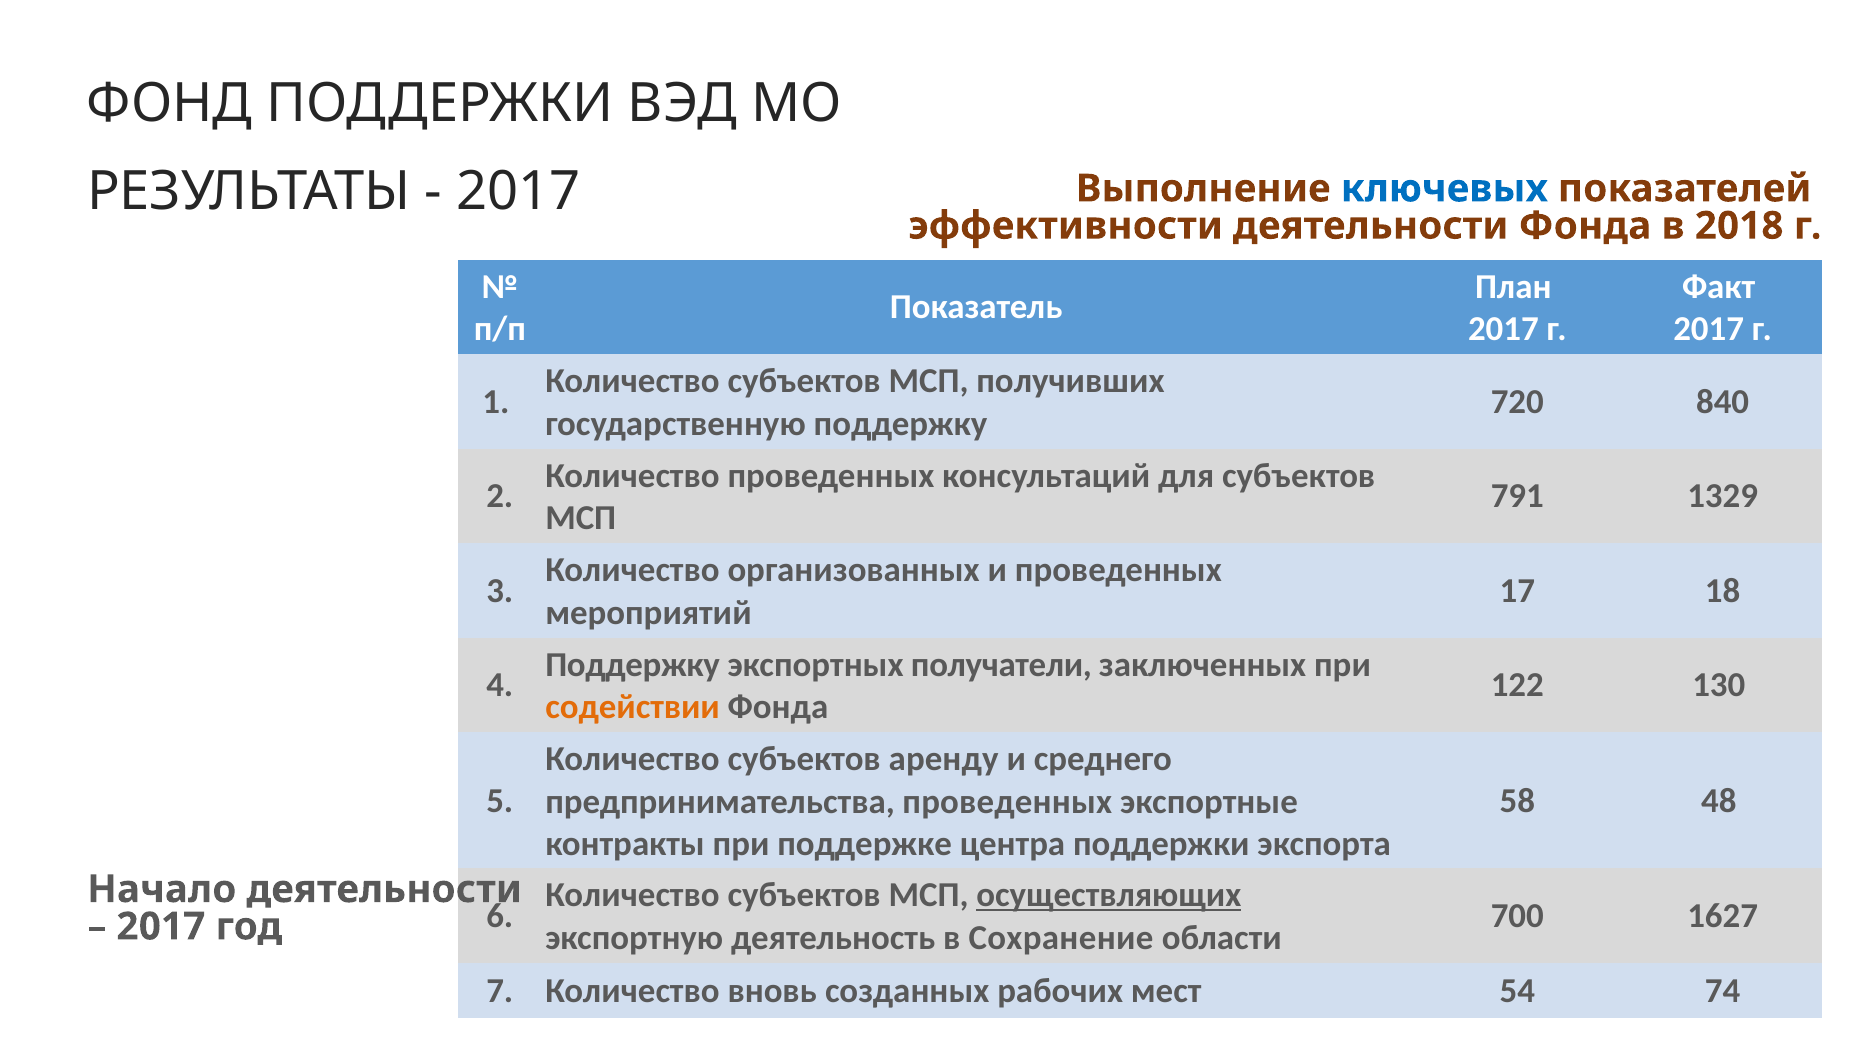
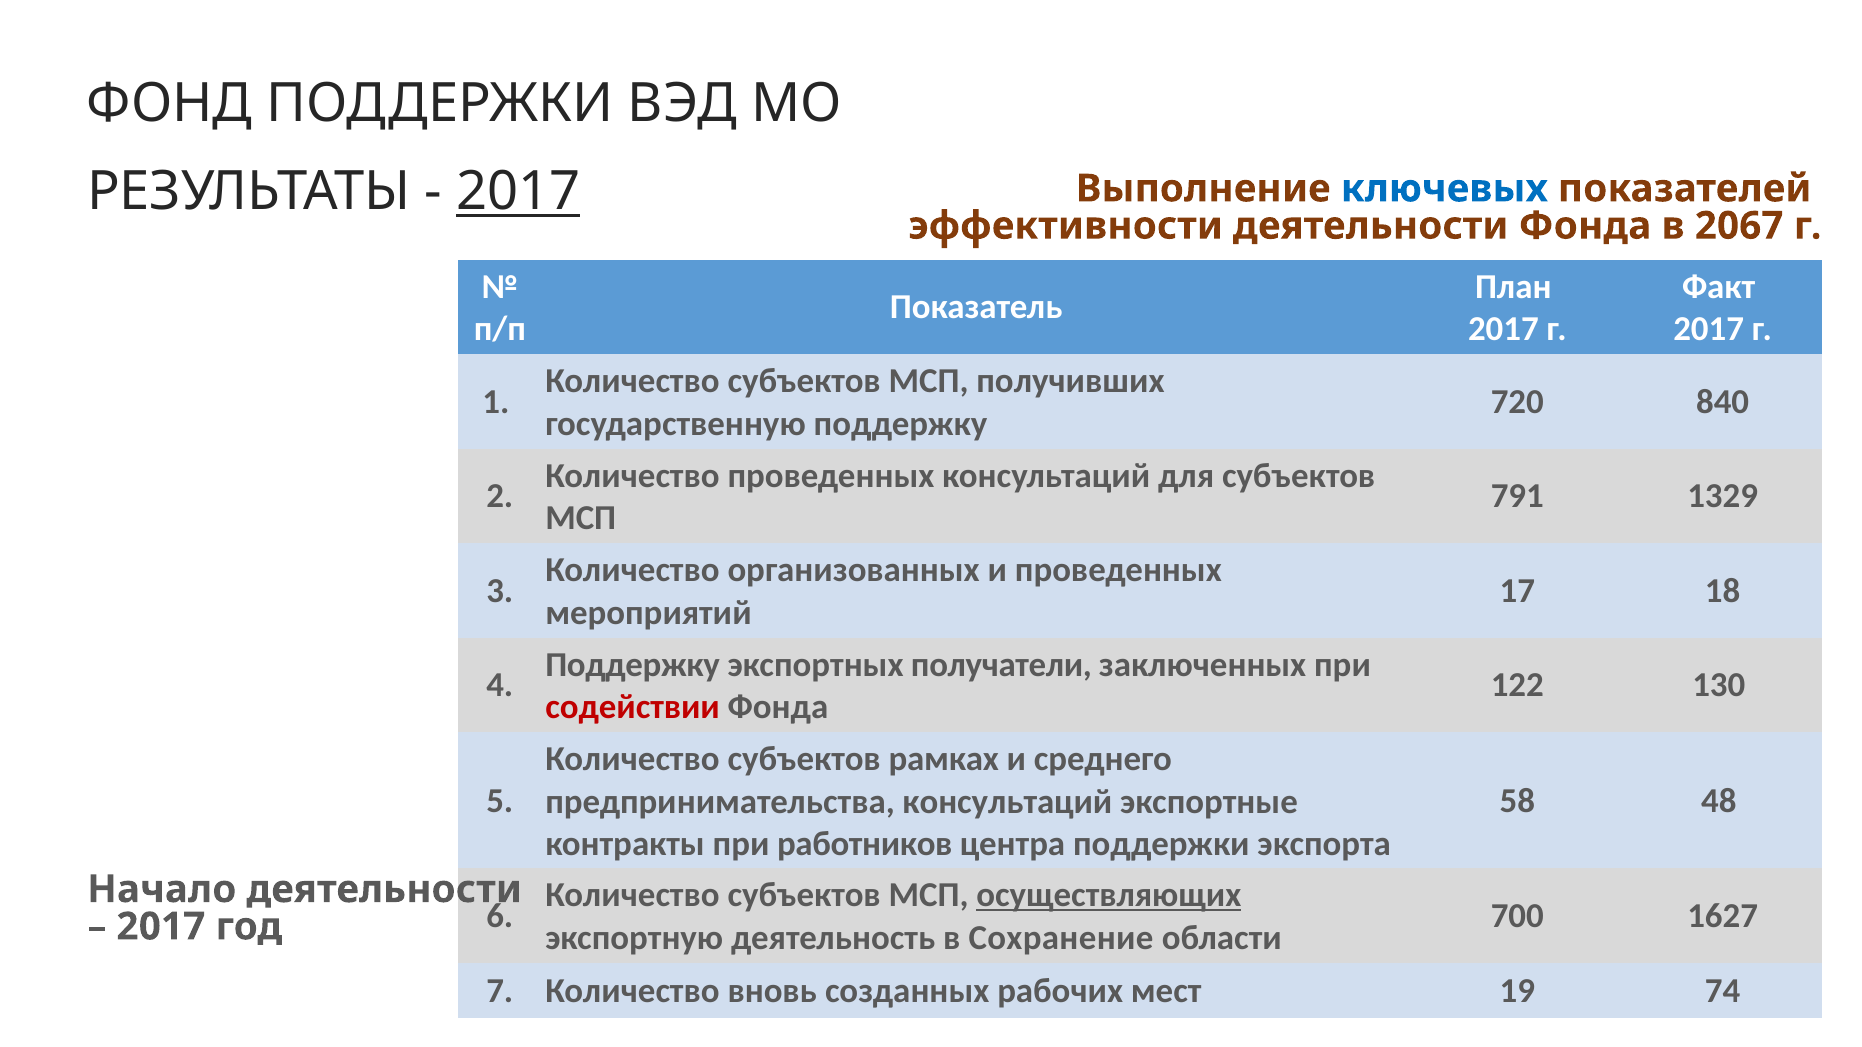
2017 at (518, 192) underline: none -> present
2018: 2018 -> 2067
содействии colour: orange -> red
аренду: аренду -> рамках
предпринимательства проведенных: проведенных -> консультаций
поддержке: поддержке -> работников
54: 54 -> 19
